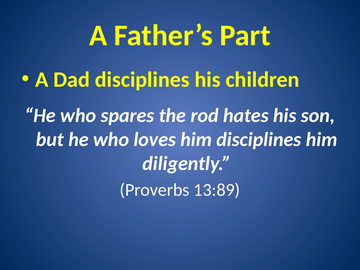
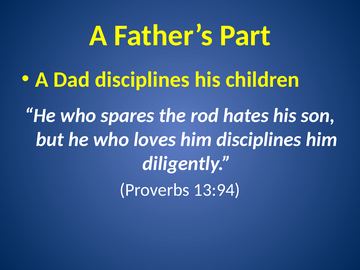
13:89: 13:89 -> 13:94
